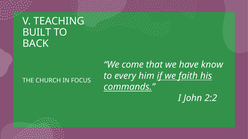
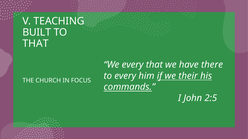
BACK at (36, 44): BACK -> THAT
We come: come -> every
know: know -> there
faith: faith -> their
2:2: 2:2 -> 2:5
